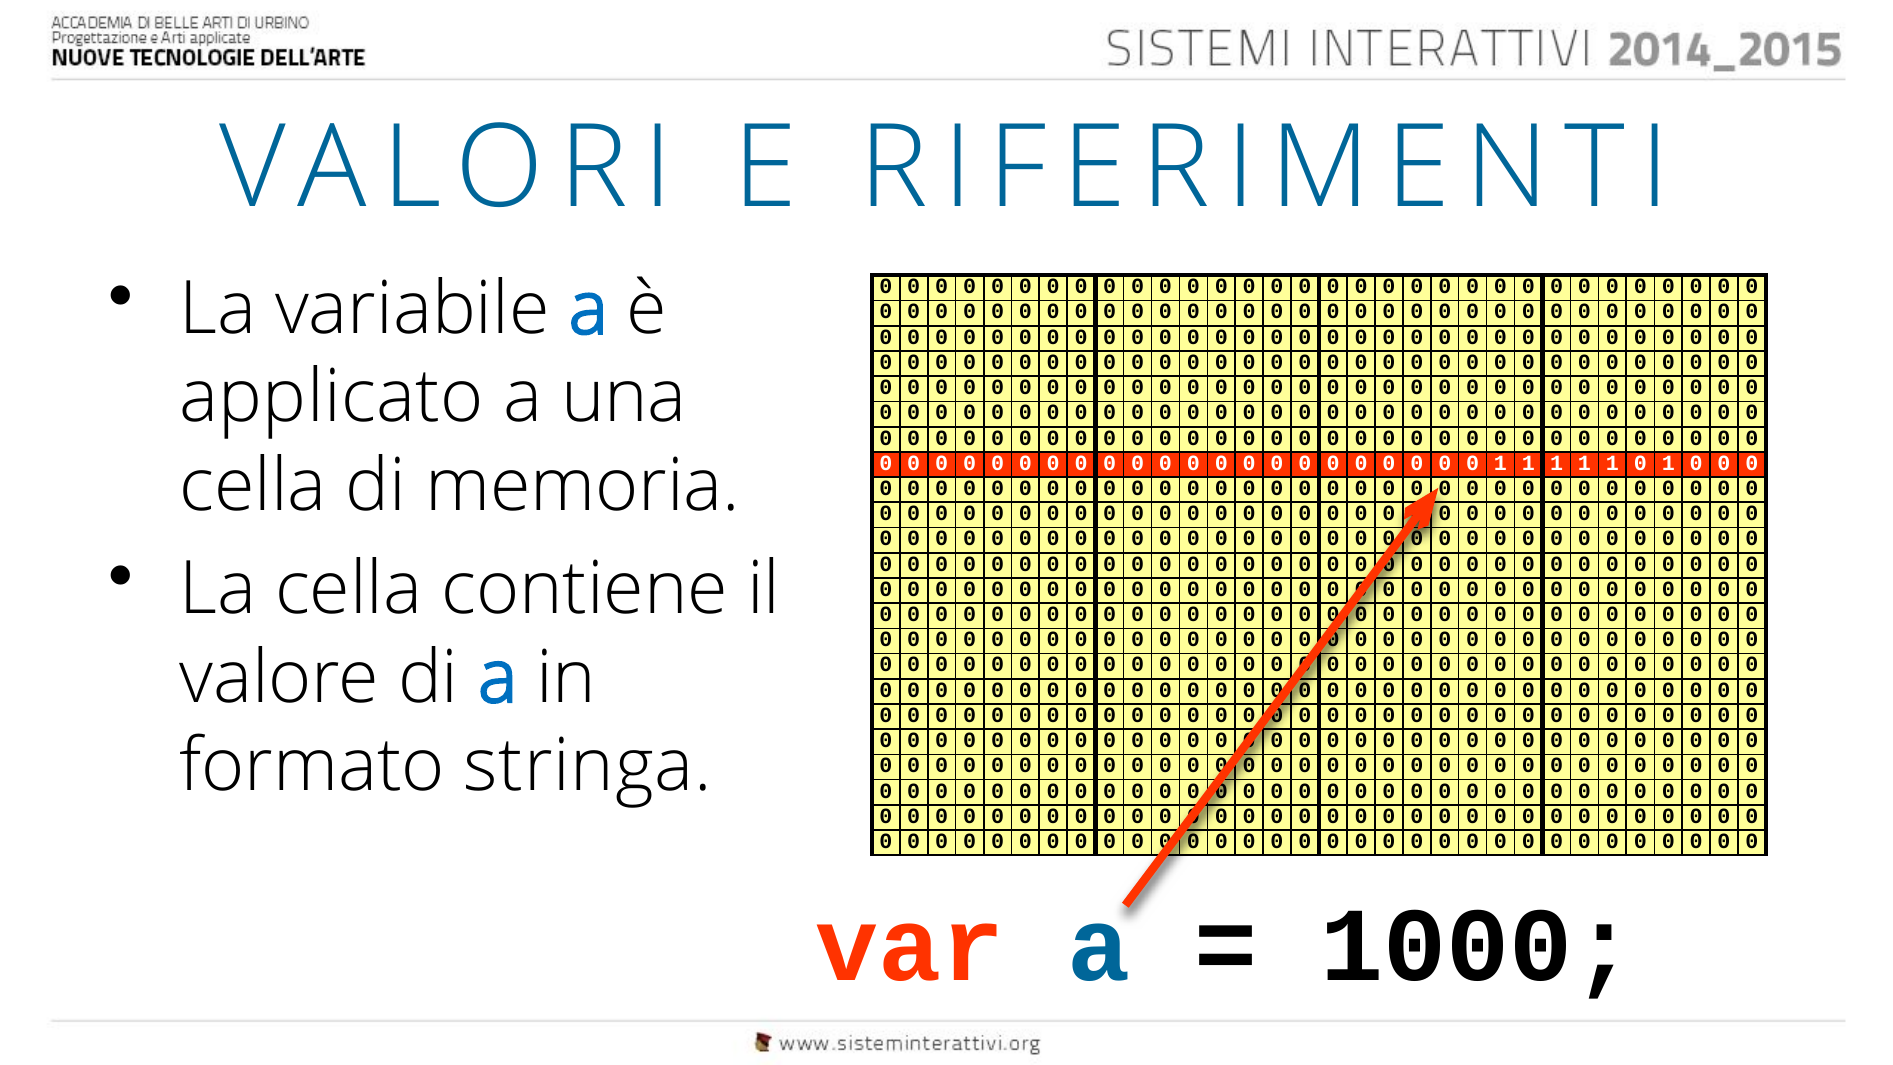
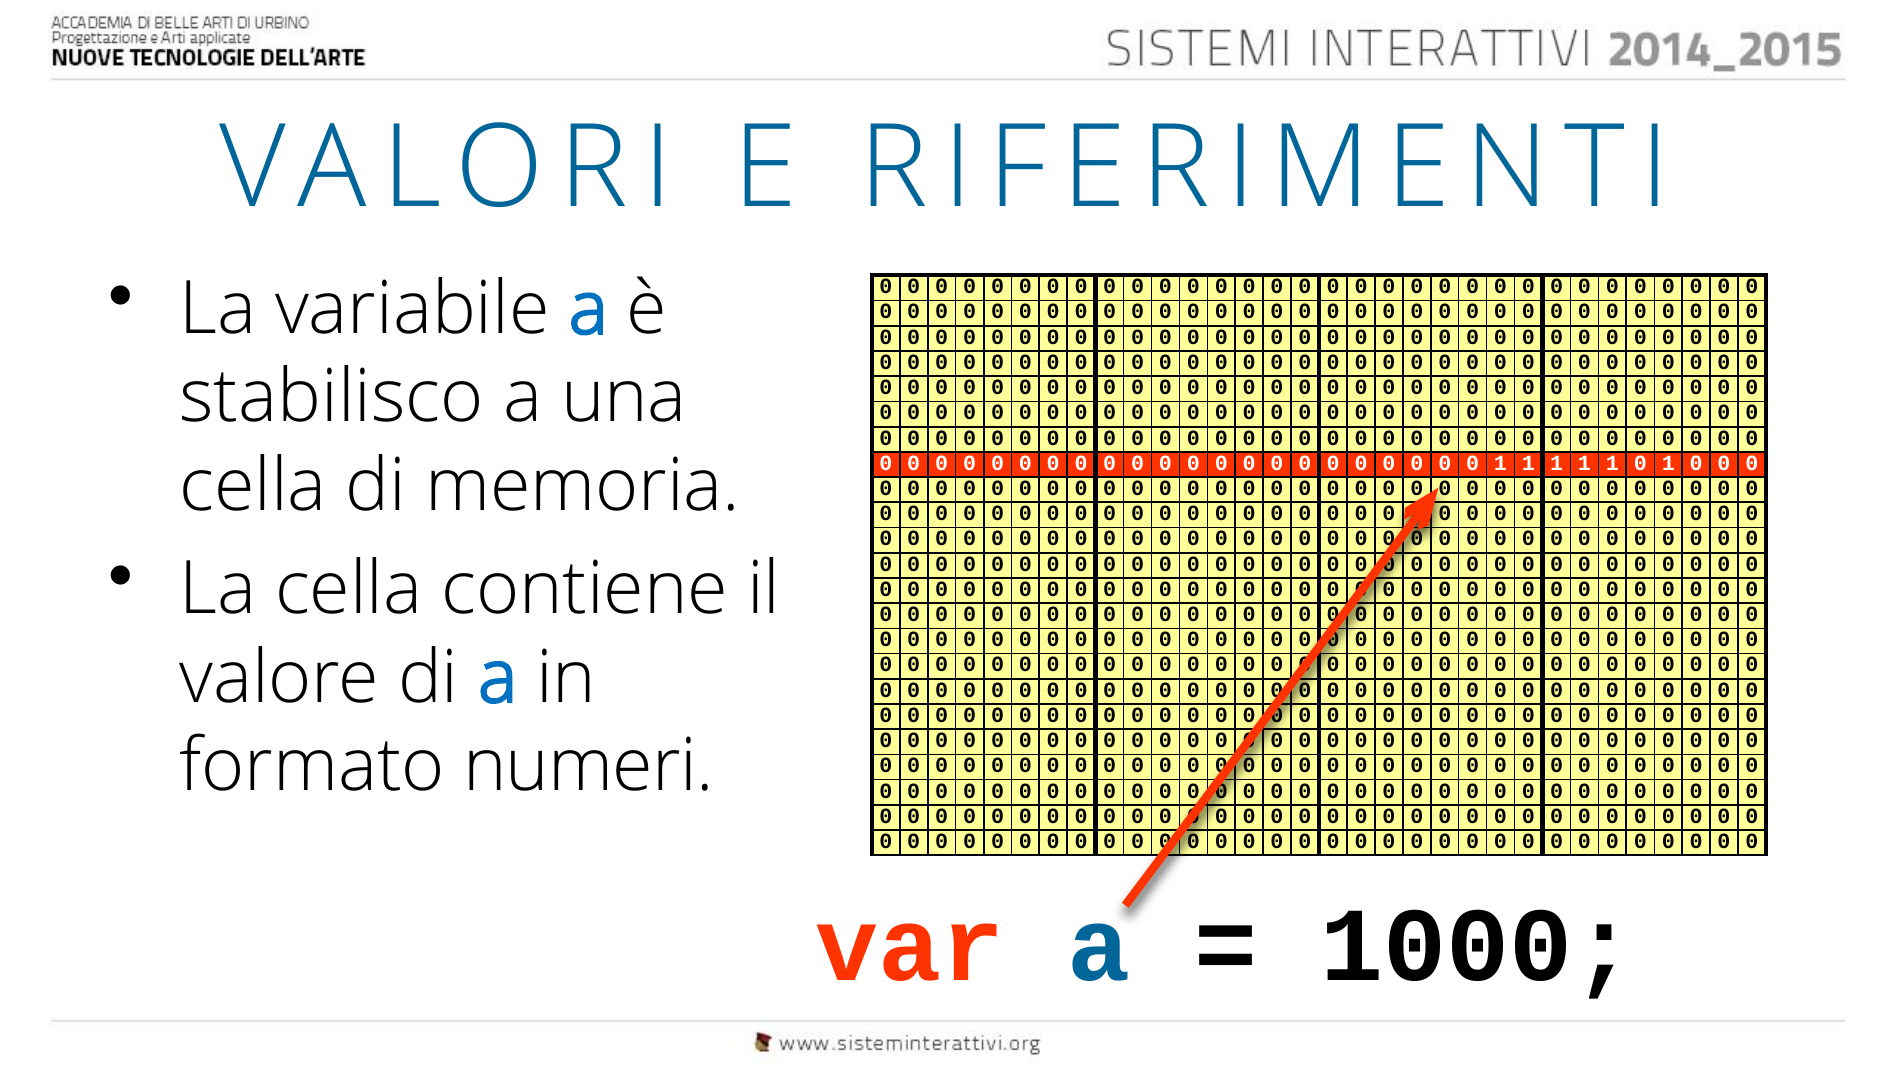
applicato: applicato -> stabilisco
stringa: stringa -> numeri
